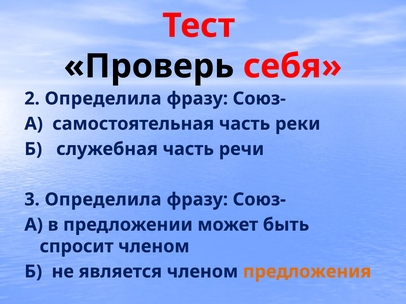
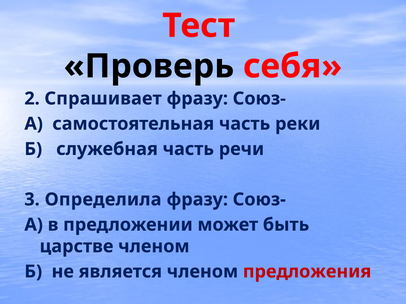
2 Определила: Определила -> Спрашивает
спросит: спросит -> царстве
предложения colour: orange -> red
